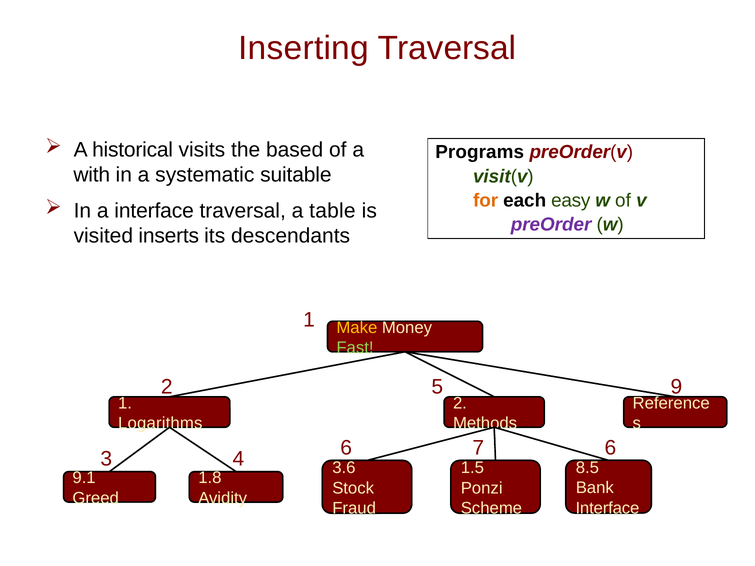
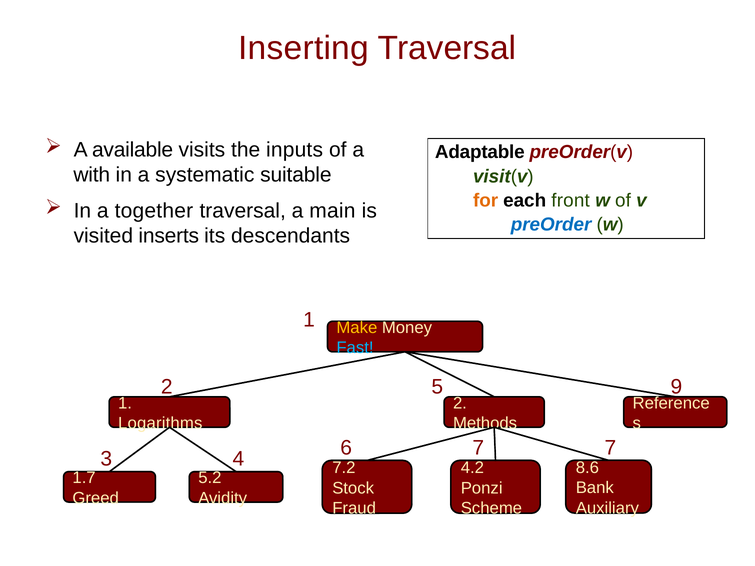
historical: historical -> available
based: based -> inputs
Programs: Programs -> Adaptable
easy: easy -> front
a interface: interface -> together
table: table -> main
preOrder colour: purple -> blue
Fast colour: light green -> light blue
7 6: 6 -> 7
8.5: 8.5 -> 8.6
3.6: 3.6 -> 7.2
1.5: 1.5 -> 4.2
9.1: 9.1 -> 1.7
1.8: 1.8 -> 5.2
Interface at (607, 508): Interface -> Auxiliary
